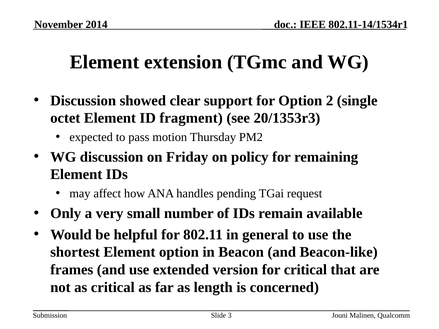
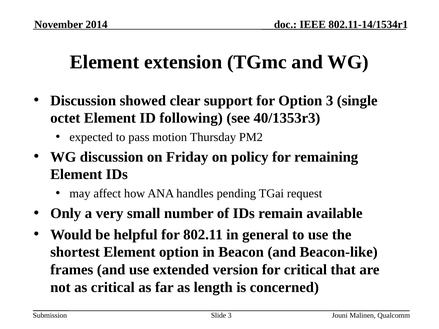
Option 2: 2 -> 3
fragment: fragment -> following
20/1353r3: 20/1353r3 -> 40/1353r3
